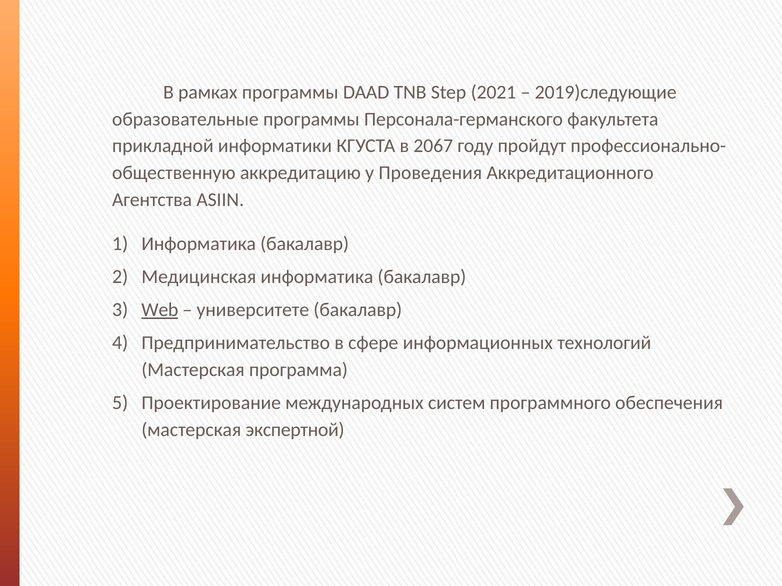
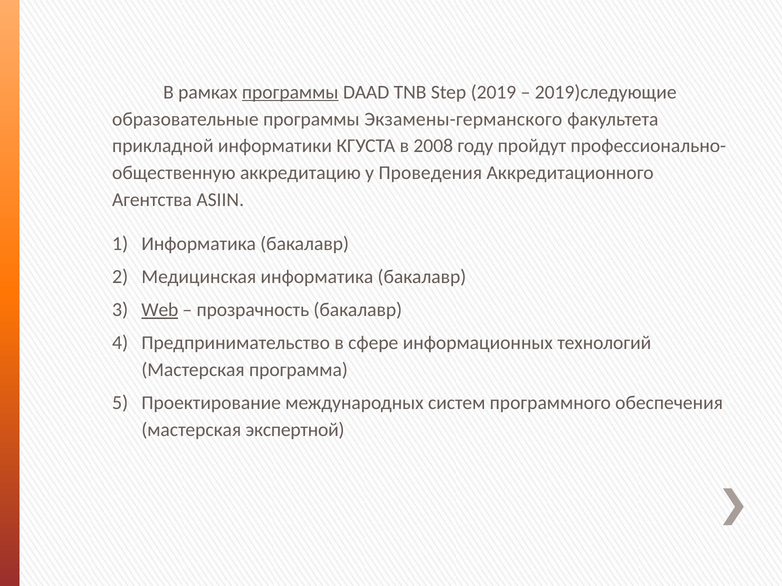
программы at (290, 92) underline: none -> present
2021: 2021 -> 2019
Персонала-германского: Персонала-германского -> Экзамены-германского
2067: 2067 -> 2008
университете: университете -> прозрачность
